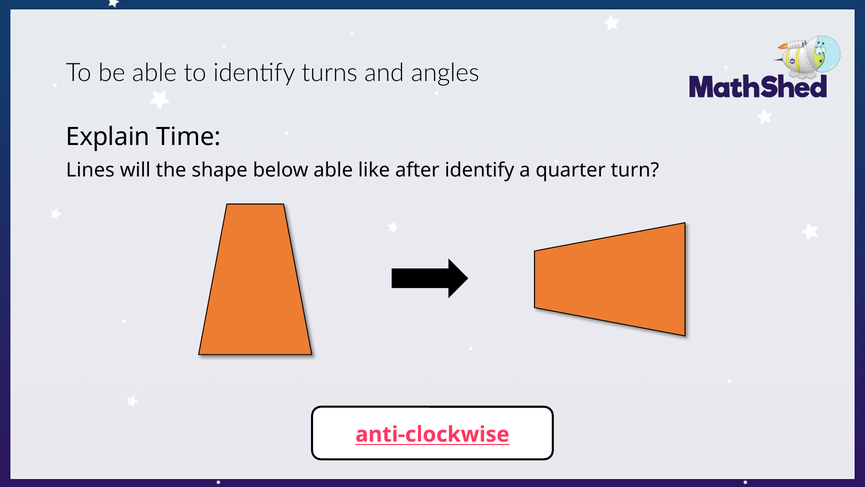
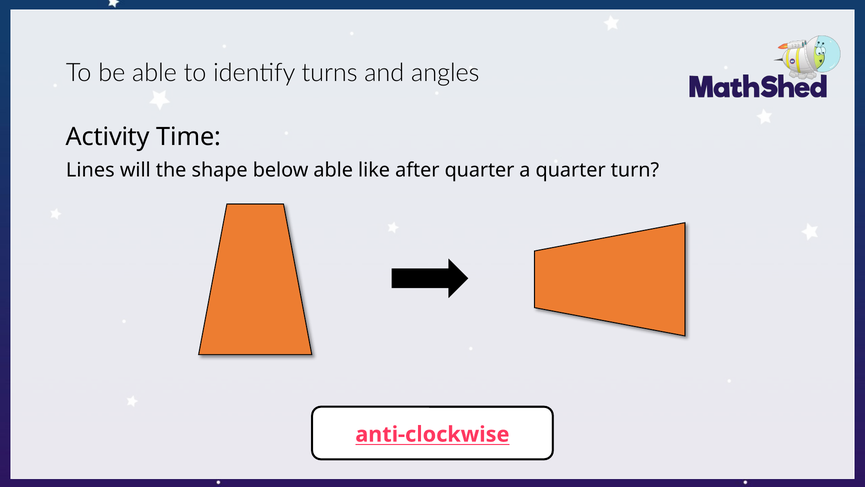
Explain: Explain -> Activity
after identify: identify -> quarter
